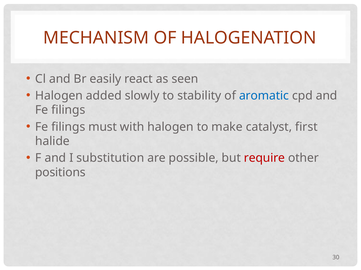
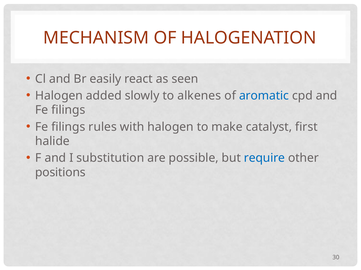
stability: stability -> alkenes
must: must -> rules
require colour: red -> blue
